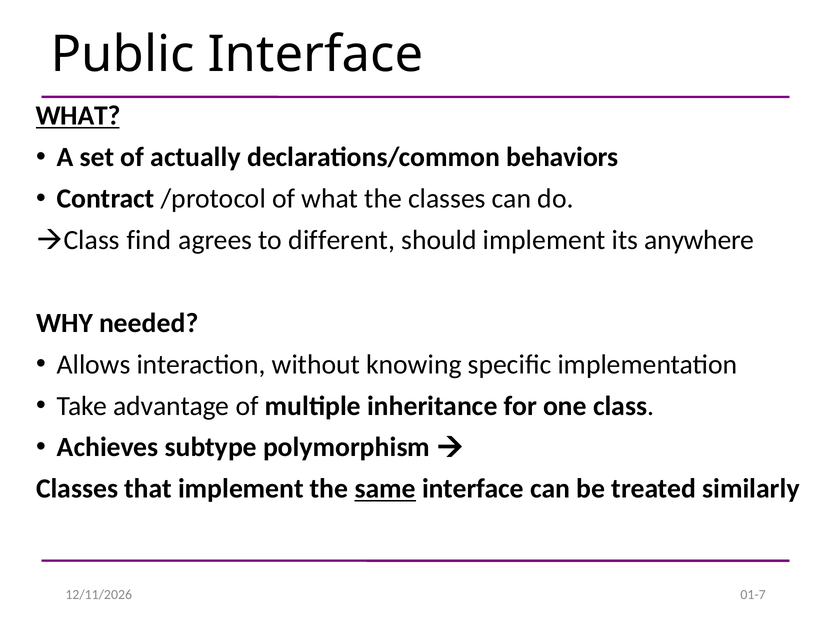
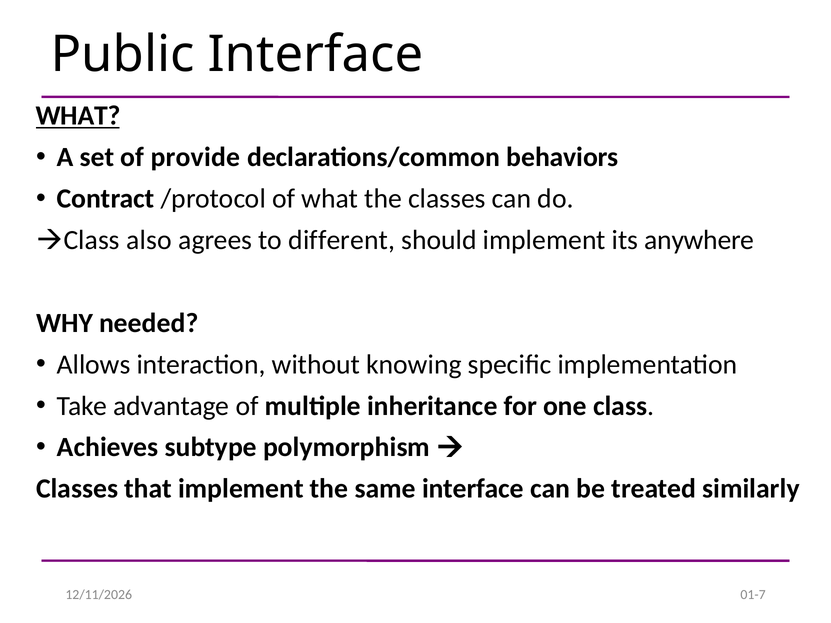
actually: actually -> provide
find: find -> also
same underline: present -> none
